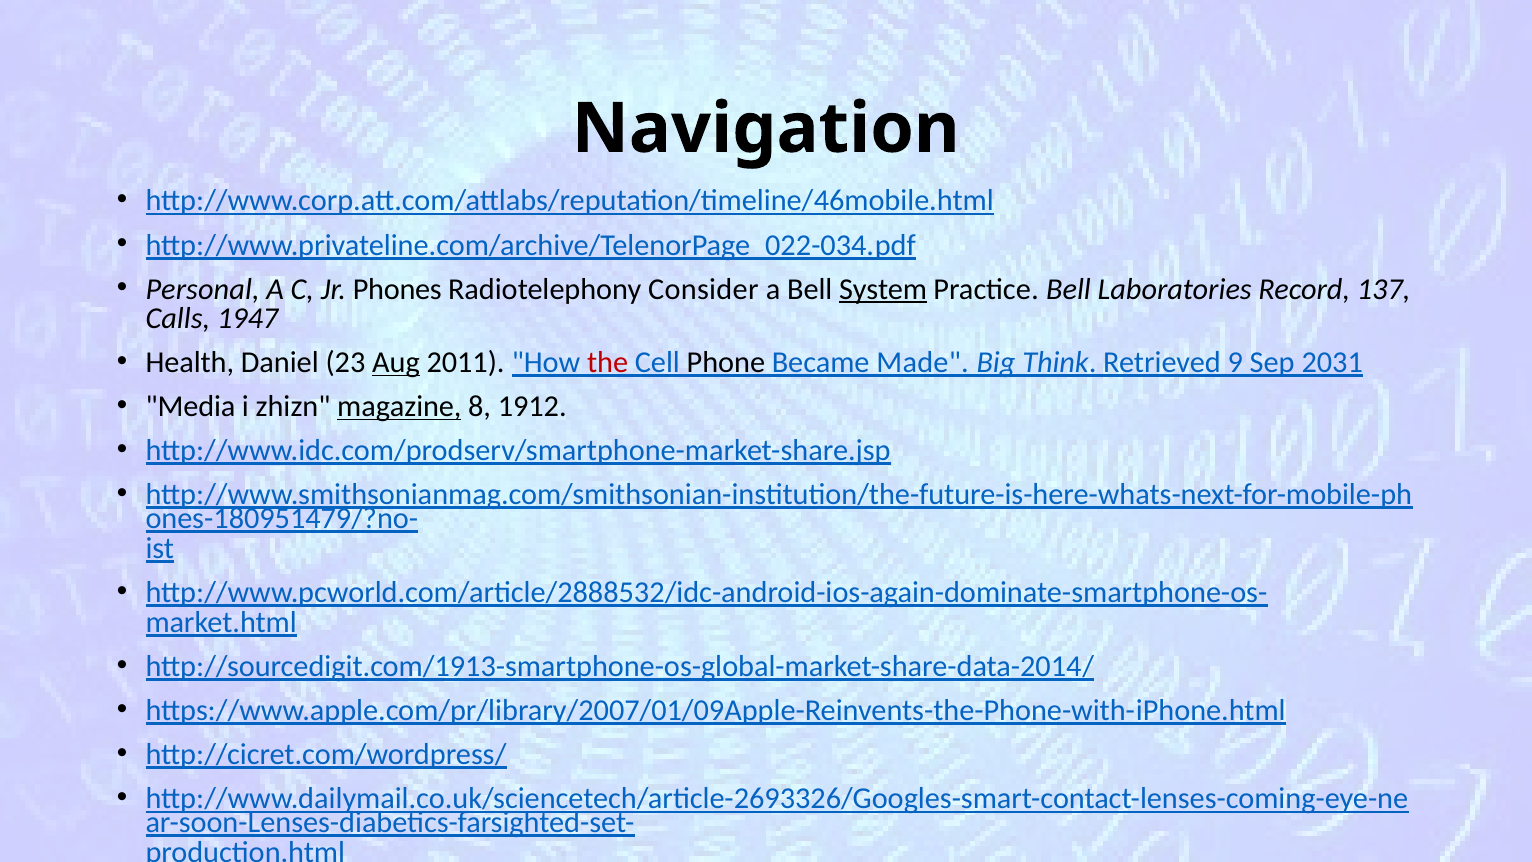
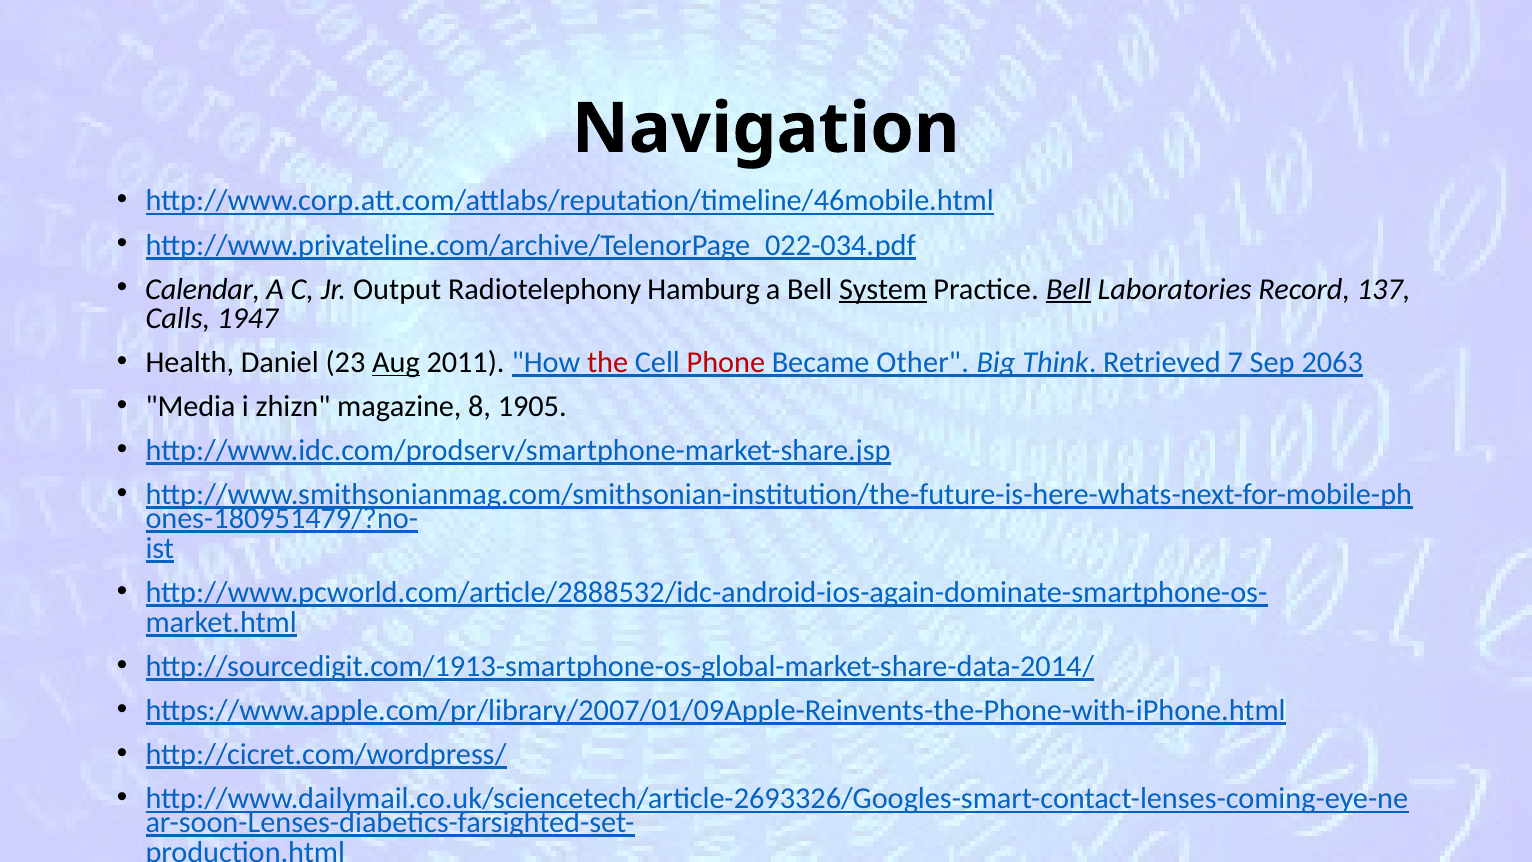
Personal: Personal -> Calendar
Phones: Phones -> Output
Consider: Consider -> Hamburg
Bell at (1069, 289) underline: none -> present
Phone colour: black -> red
Made: Made -> Other
9: 9 -> 7
2031: 2031 -> 2063
magazine underline: present -> none
1912: 1912 -> 1905
